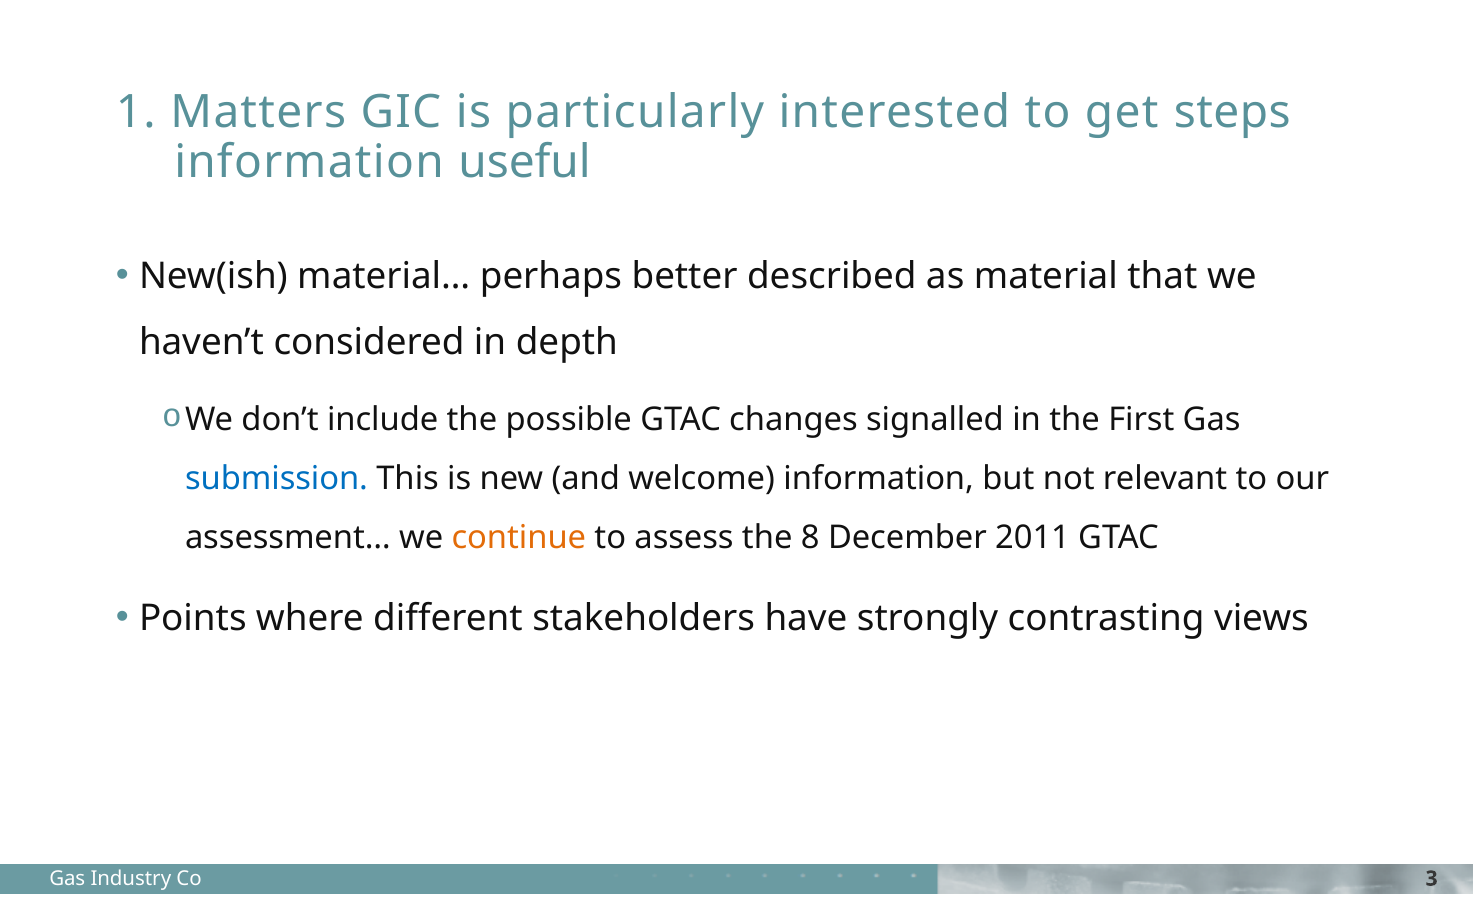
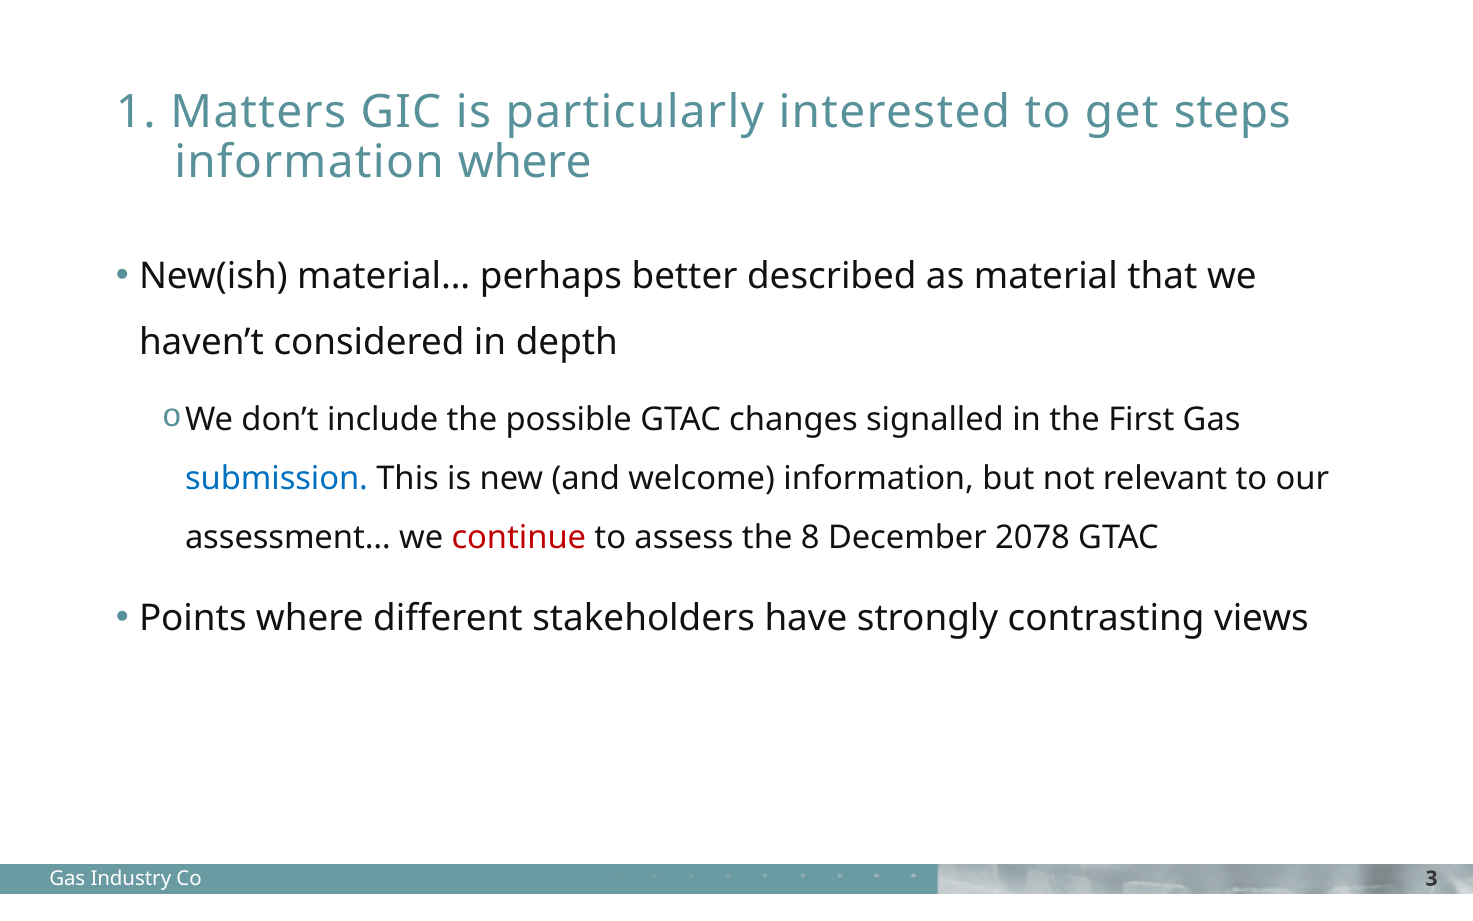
information useful: useful -> where
continue colour: orange -> red
2011: 2011 -> 2078
